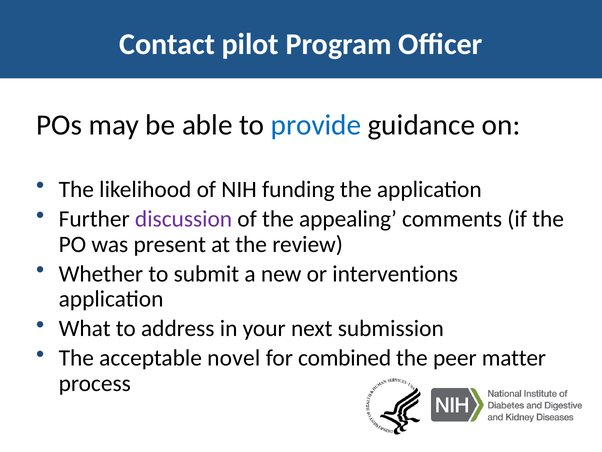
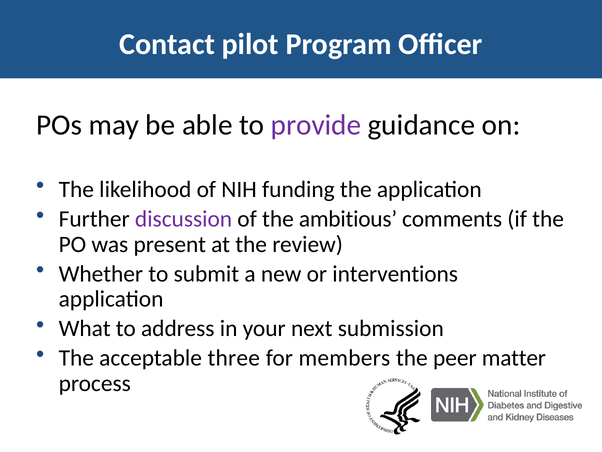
provide colour: blue -> purple
appealing: appealing -> ambitious
novel: novel -> three
combined: combined -> members
